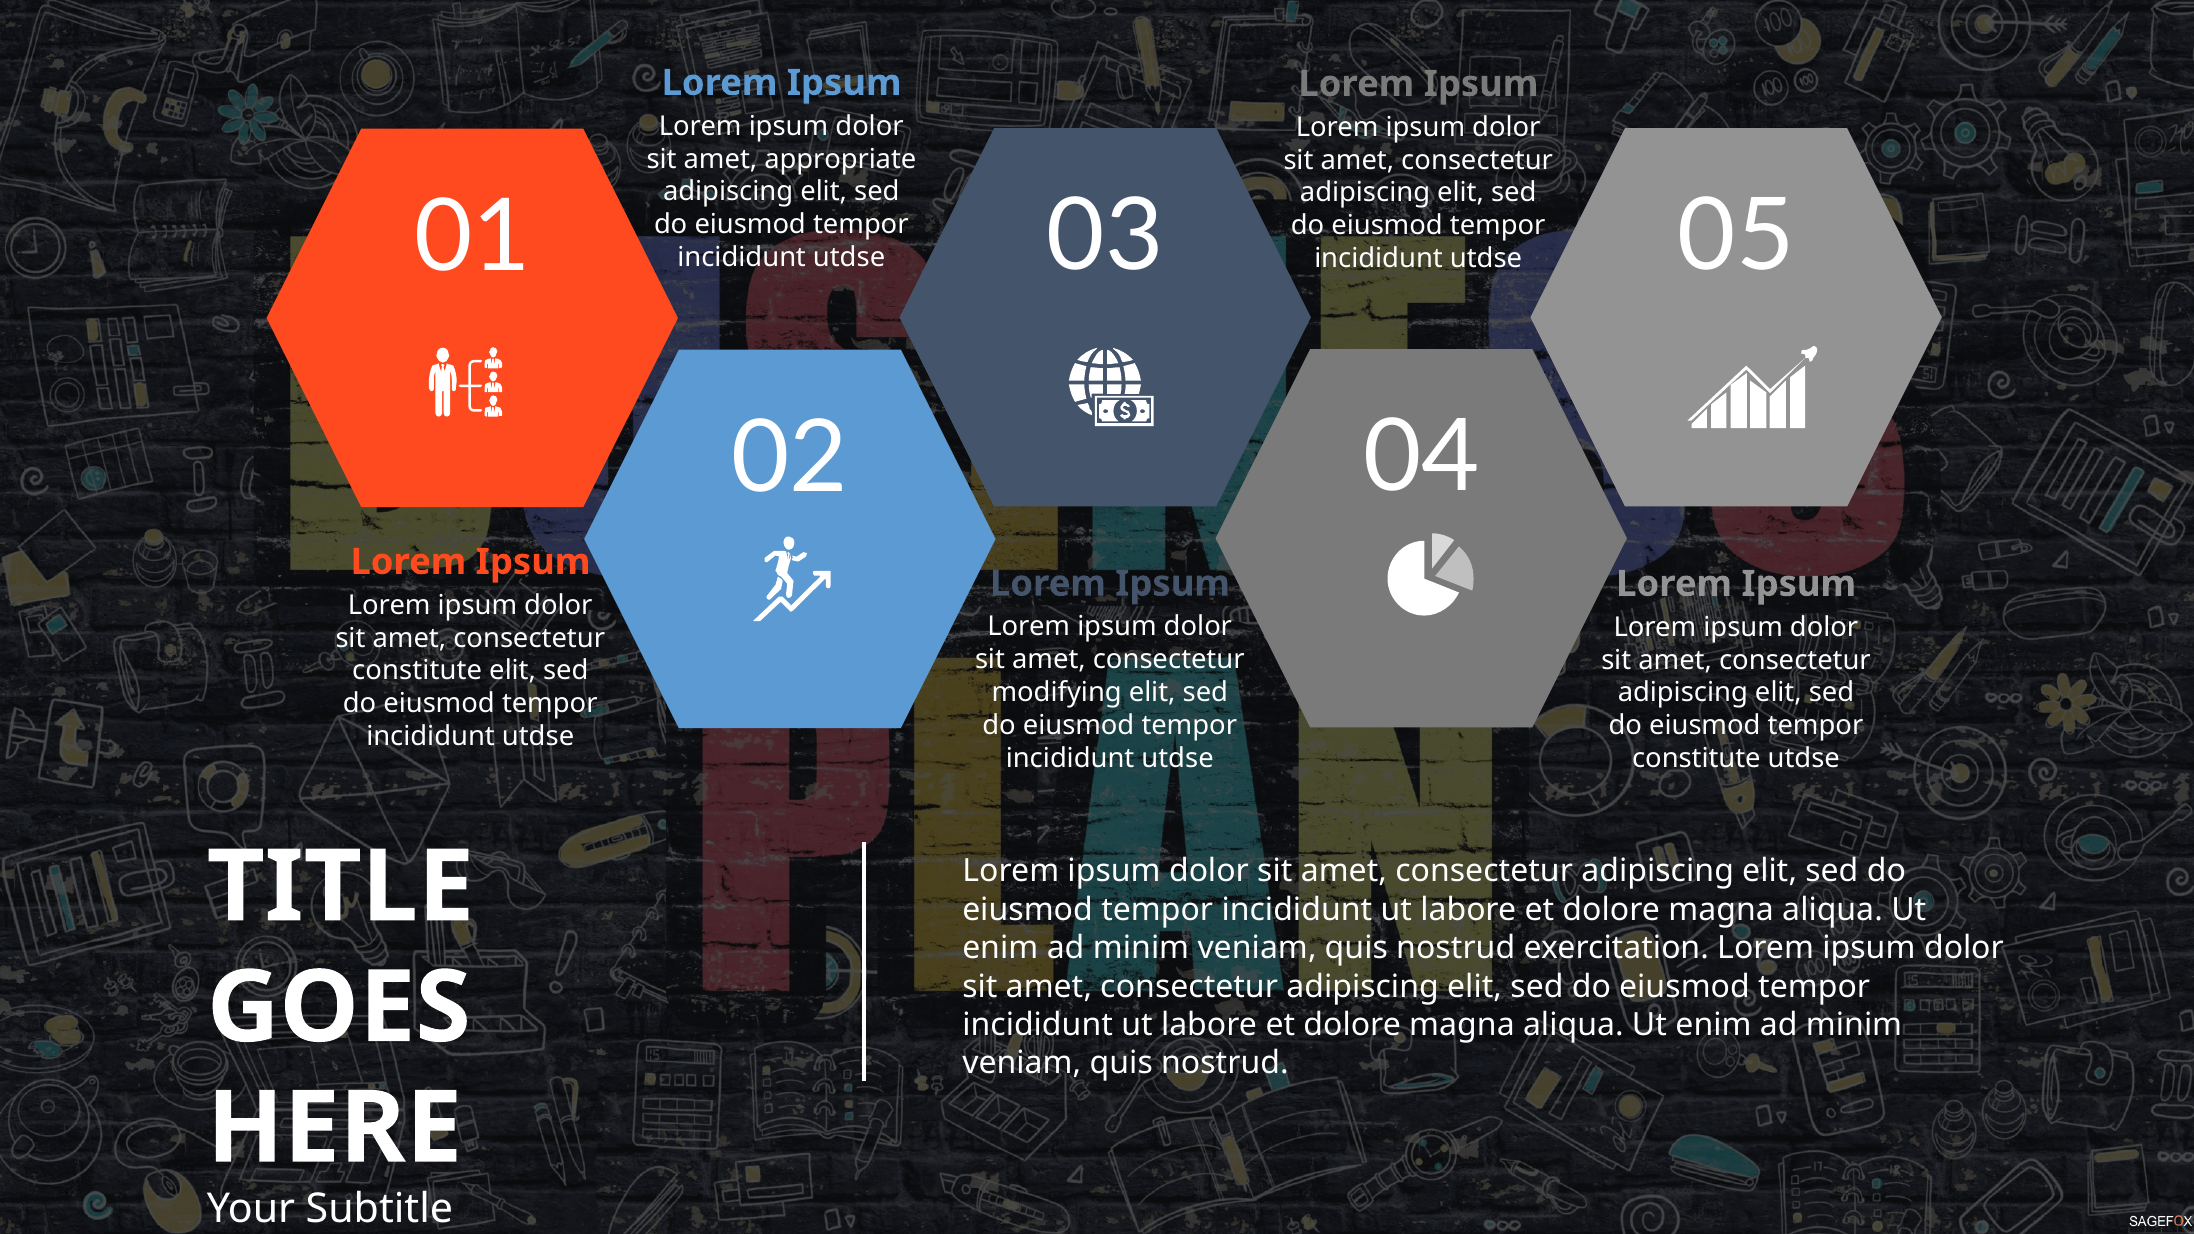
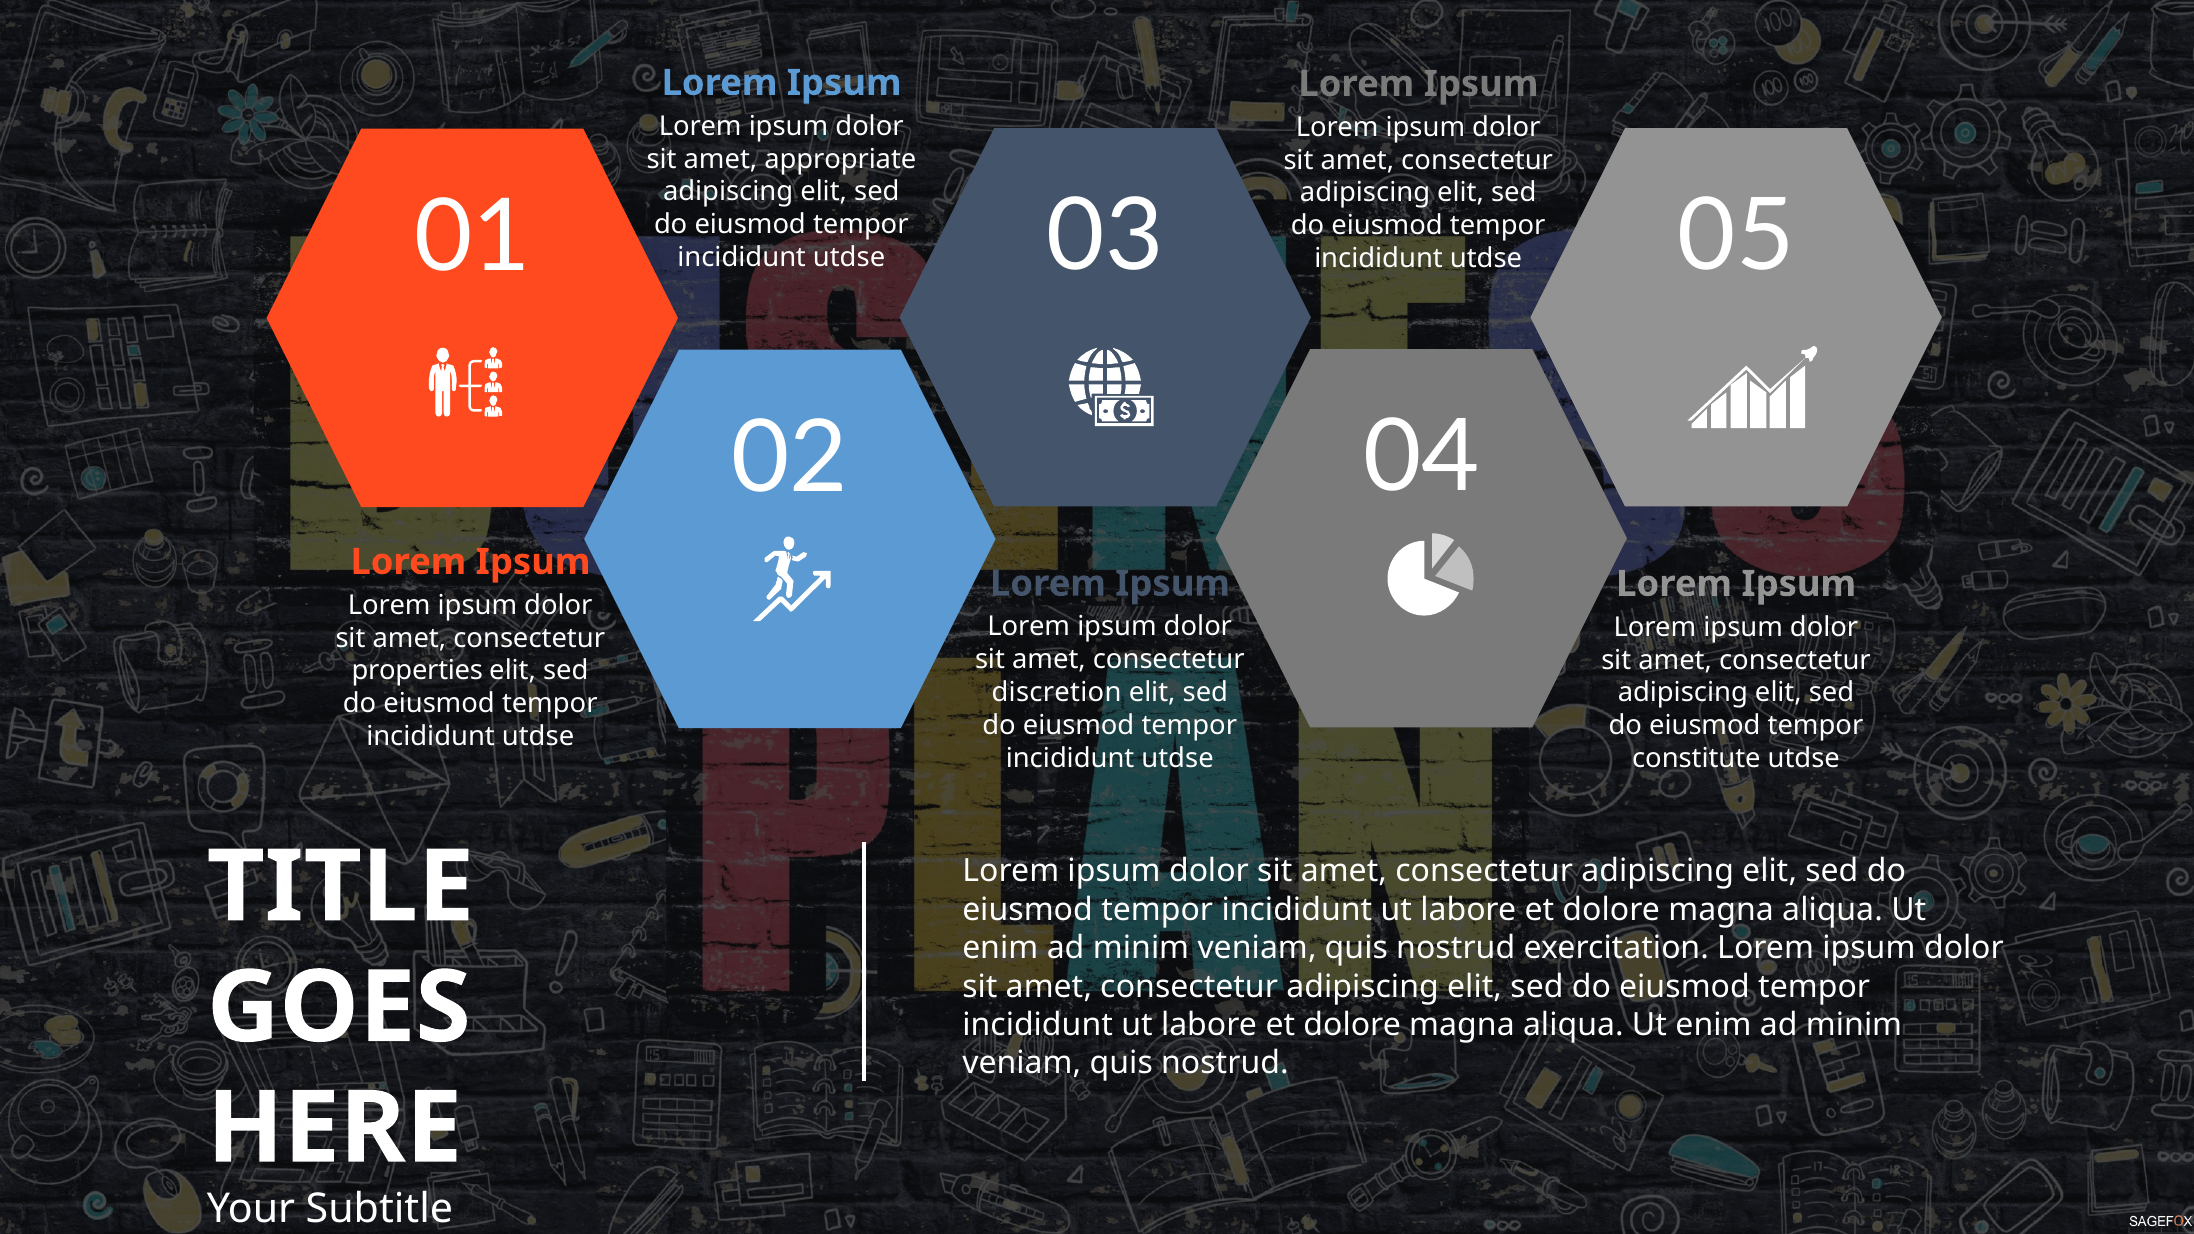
constitute at (417, 671): constitute -> properties
modifying: modifying -> discretion
